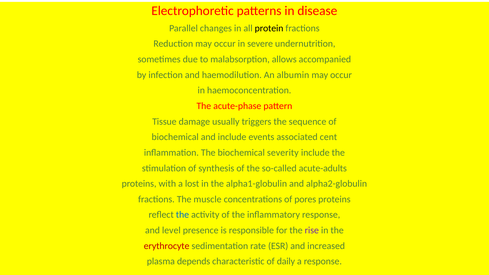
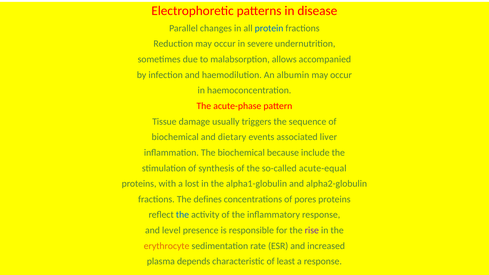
protein colour: black -> blue
and include: include -> dietary
cent: cent -> liver
severity: severity -> because
acute-adults: acute-adults -> acute-equal
muscle: muscle -> defines
erythrocyte colour: red -> orange
daily: daily -> least
